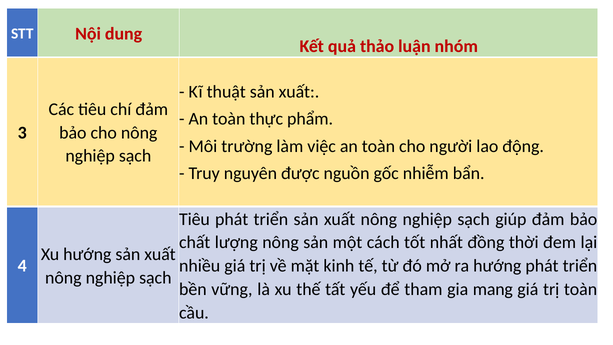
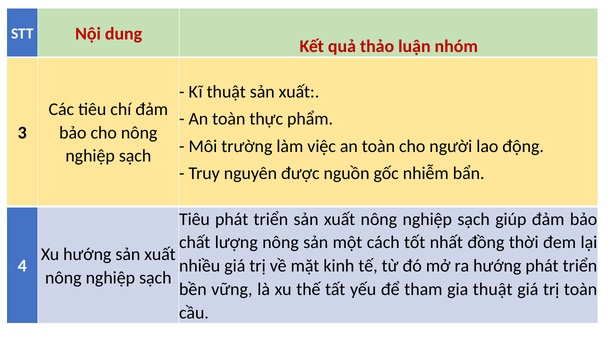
gia mang: mang -> thuật
